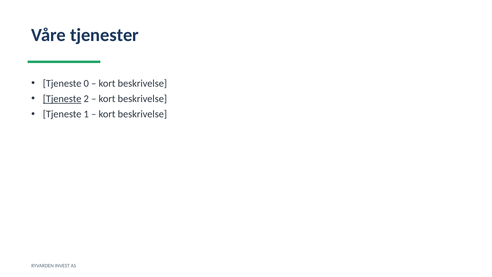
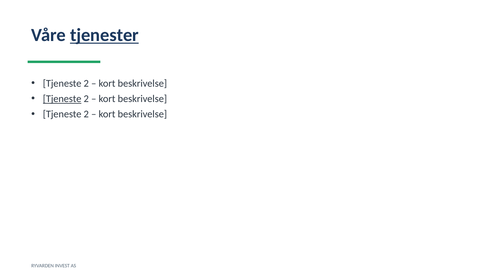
tjenester underline: none -> present
0 at (86, 83): 0 -> 2
1 at (86, 114): 1 -> 2
